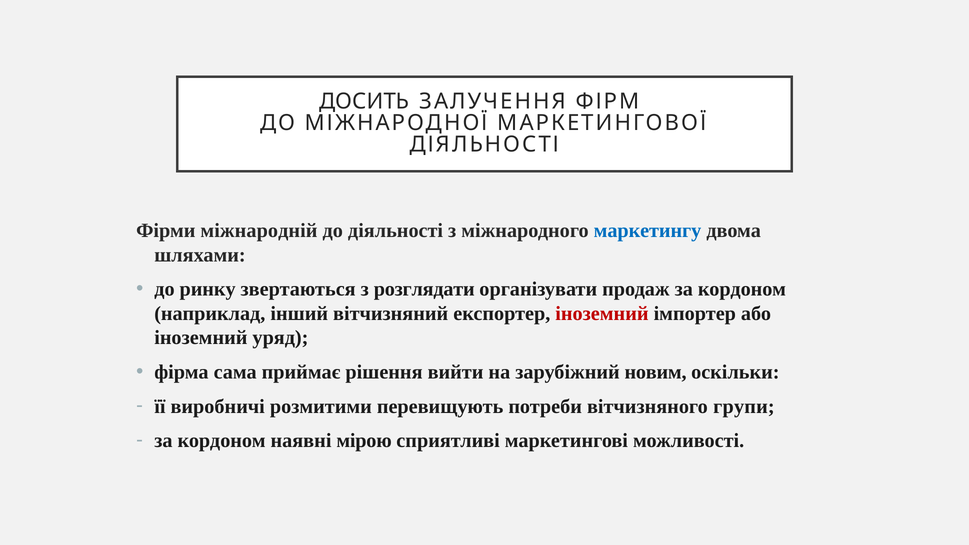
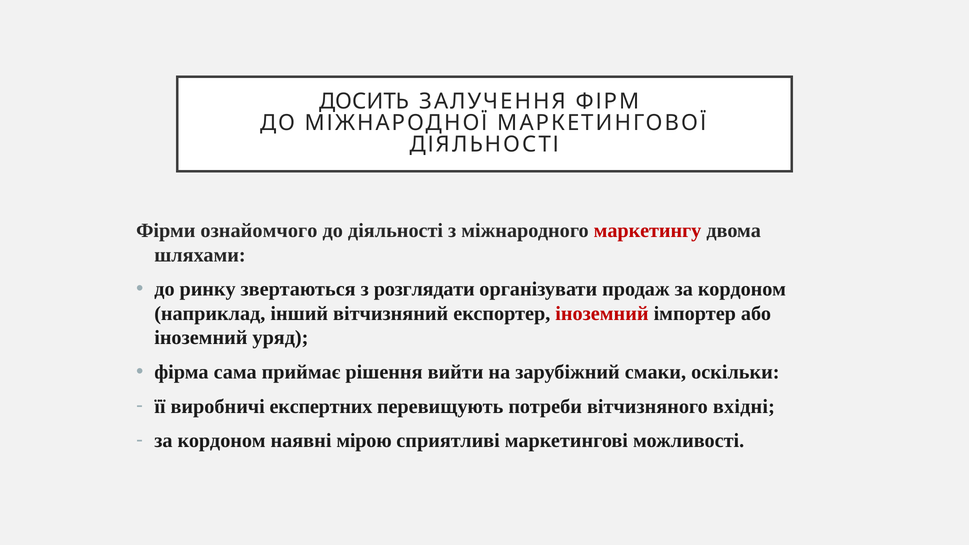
міжнародній: міжнародній -> ознайомчого
маркетингу colour: blue -> red
новим: новим -> смаки
розмитими: розмитими -> експертних
групи: групи -> вхідні
